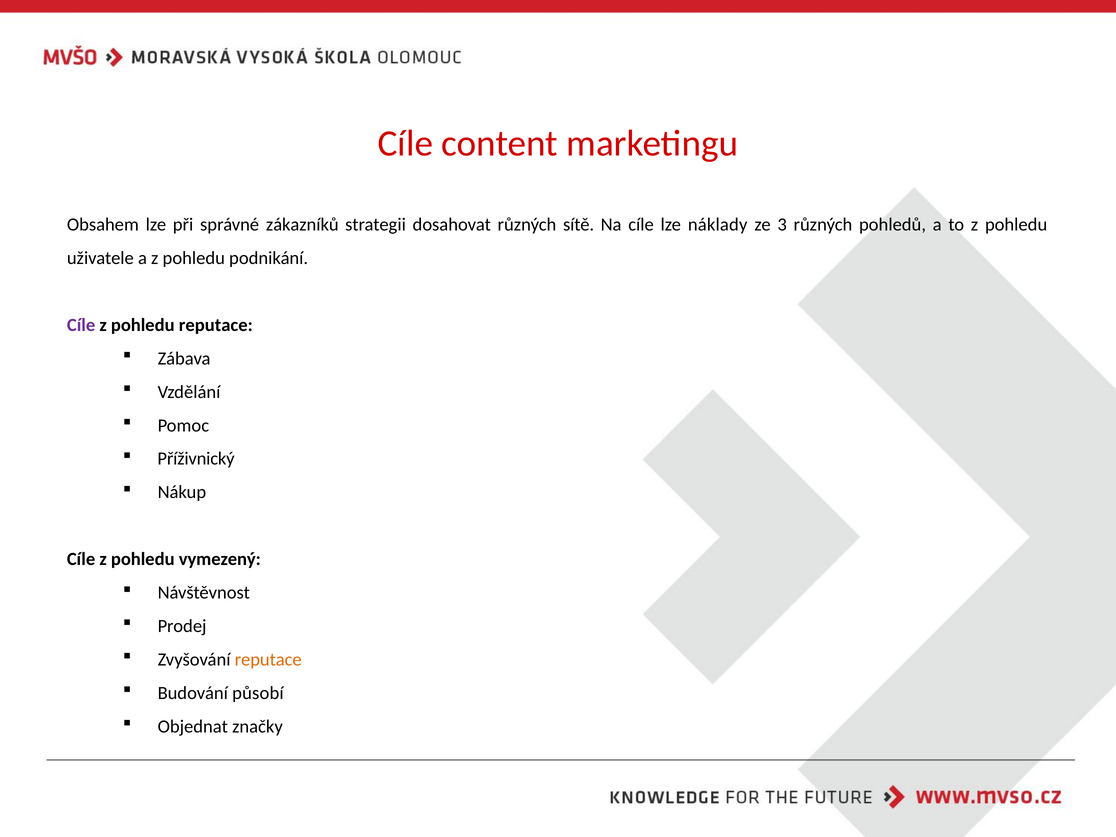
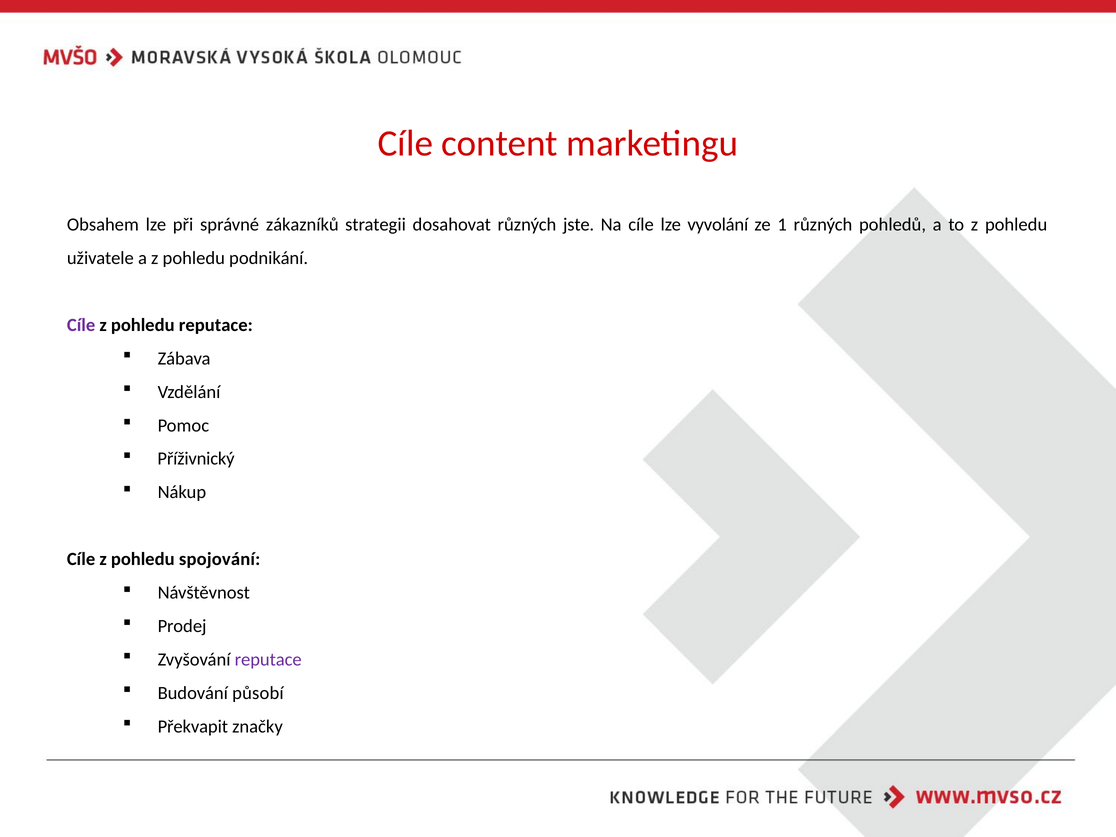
sítě: sítě -> jste
náklady: náklady -> vyvolání
3: 3 -> 1
vymezený: vymezený -> spojování
reputace at (268, 660) colour: orange -> purple
Objednat: Objednat -> Překvapit
